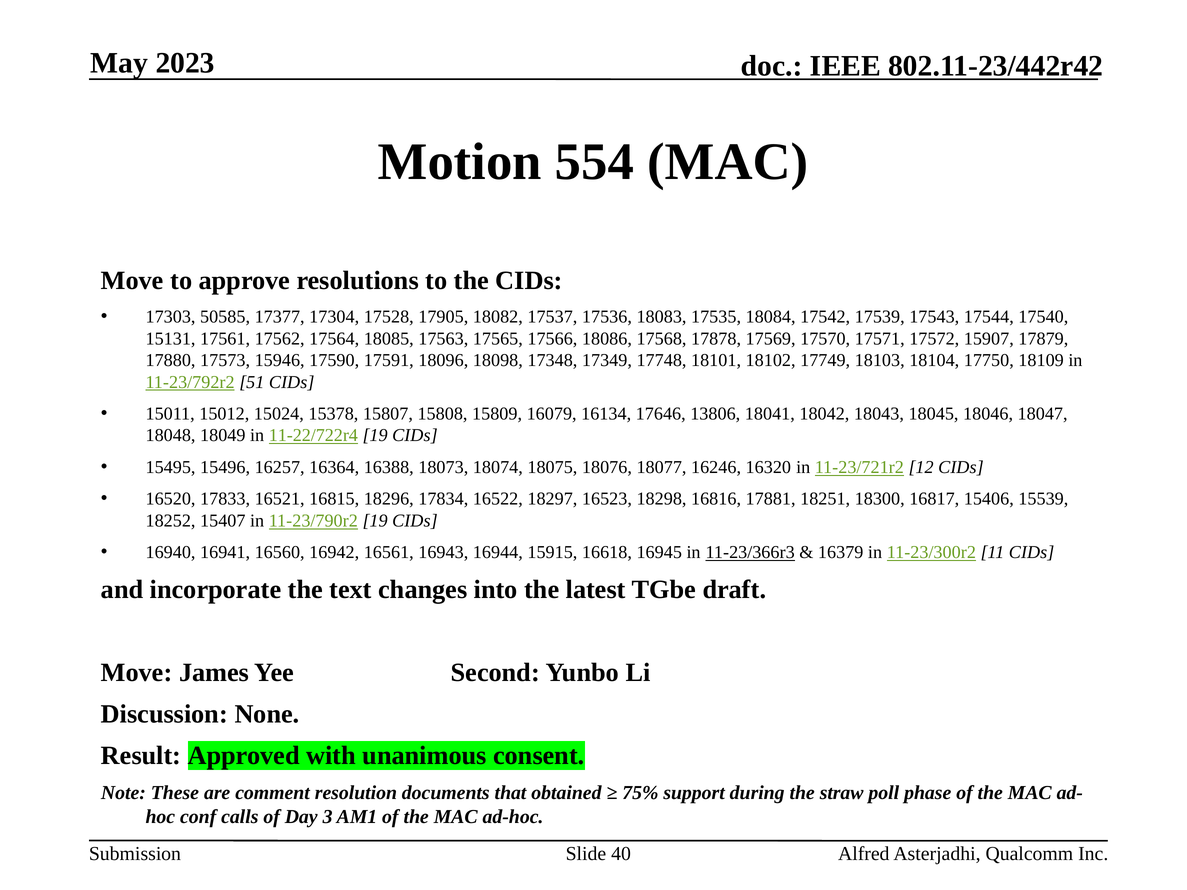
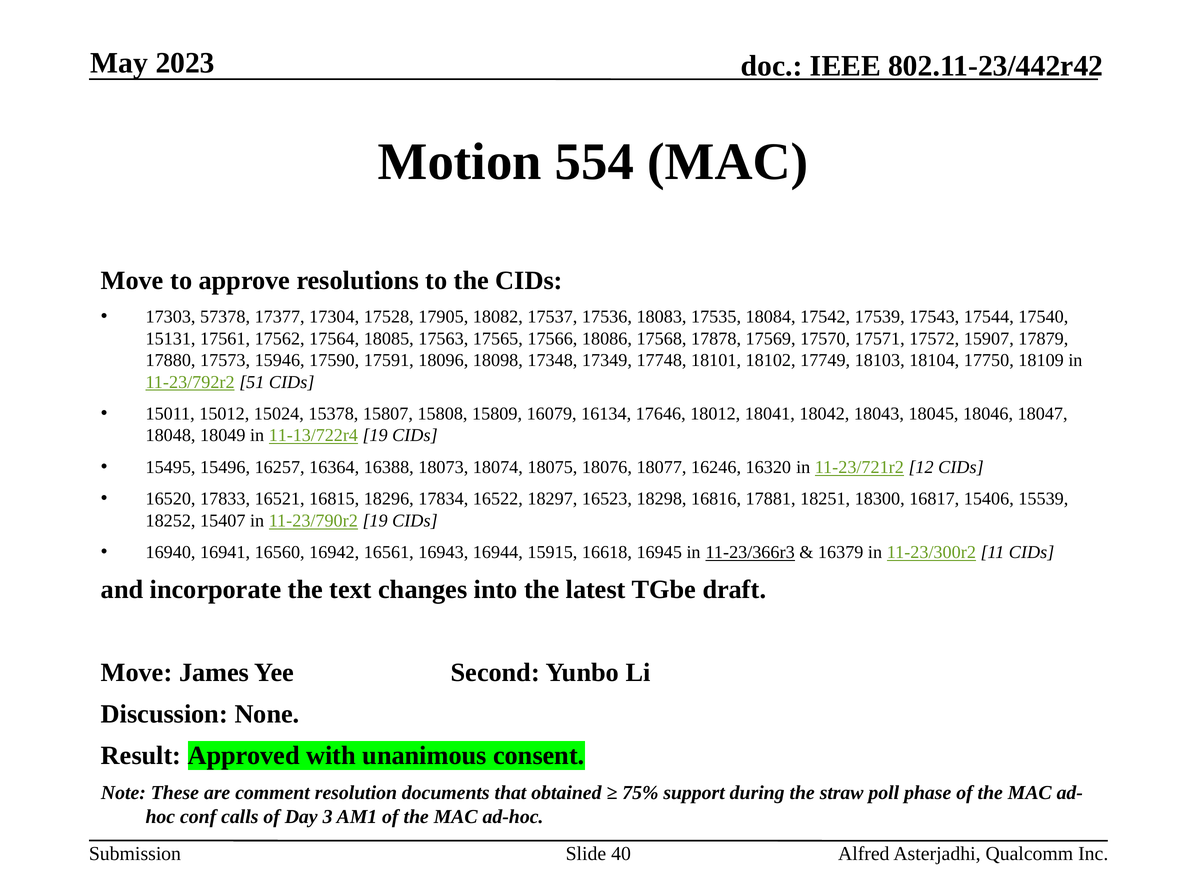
50585: 50585 -> 57378
13806: 13806 -> 18012
11-22/722r4: 11-22/722r4 -> 11-13/722r4
